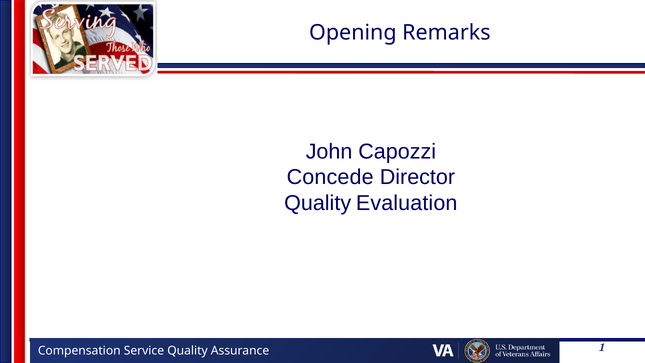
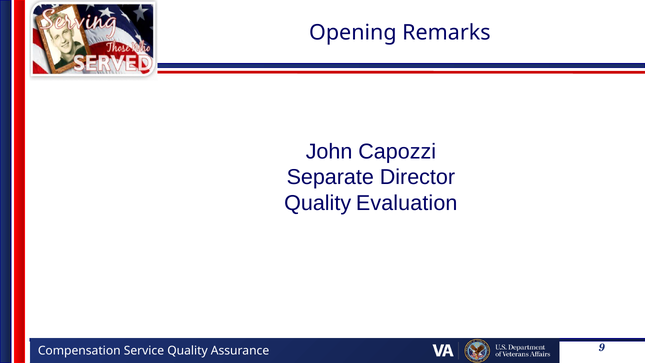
Concede: Concede -> Separate
1: 1 -> 9
